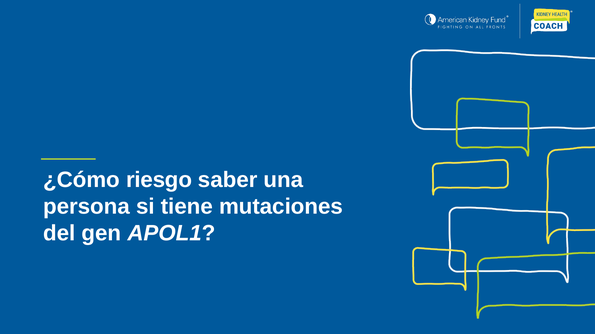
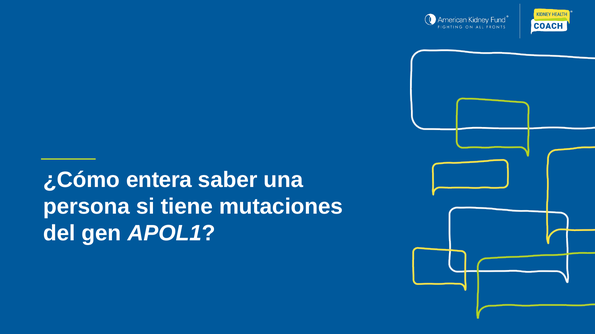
riesgo: riesgo -> entera
